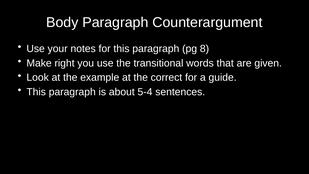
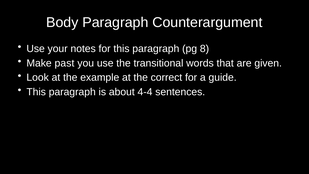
right: right -> past
5-4: 5-4 -> 4-4
